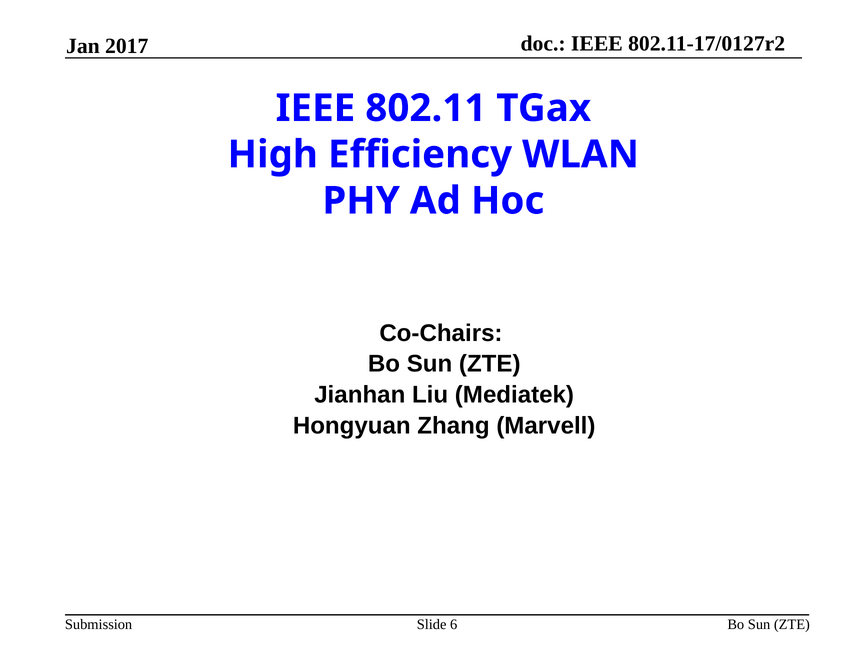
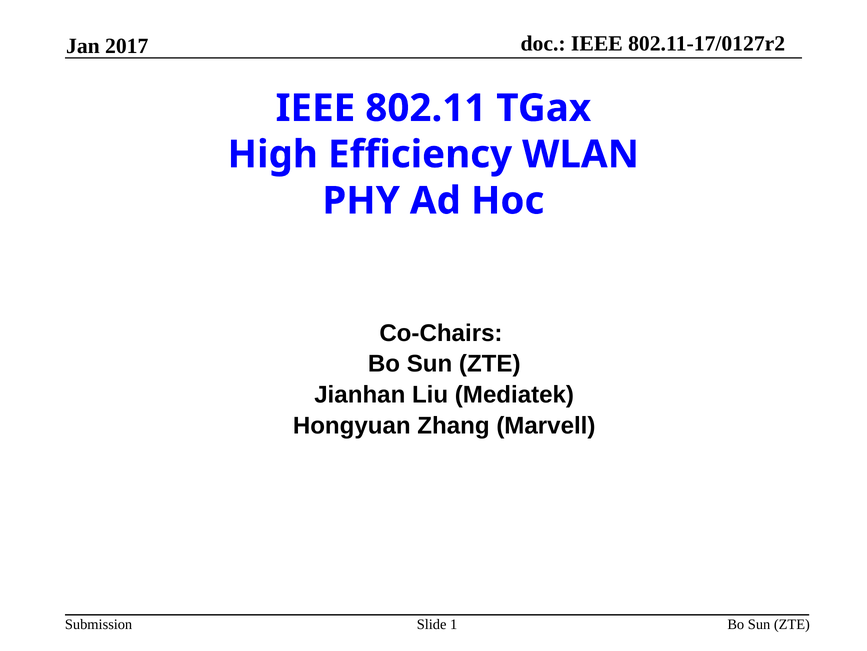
6: 6 -> 1
